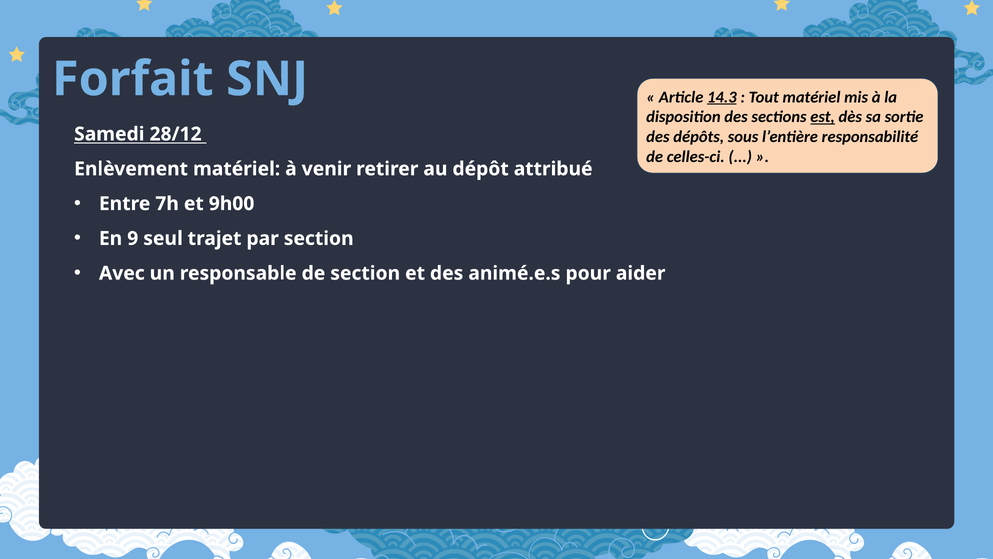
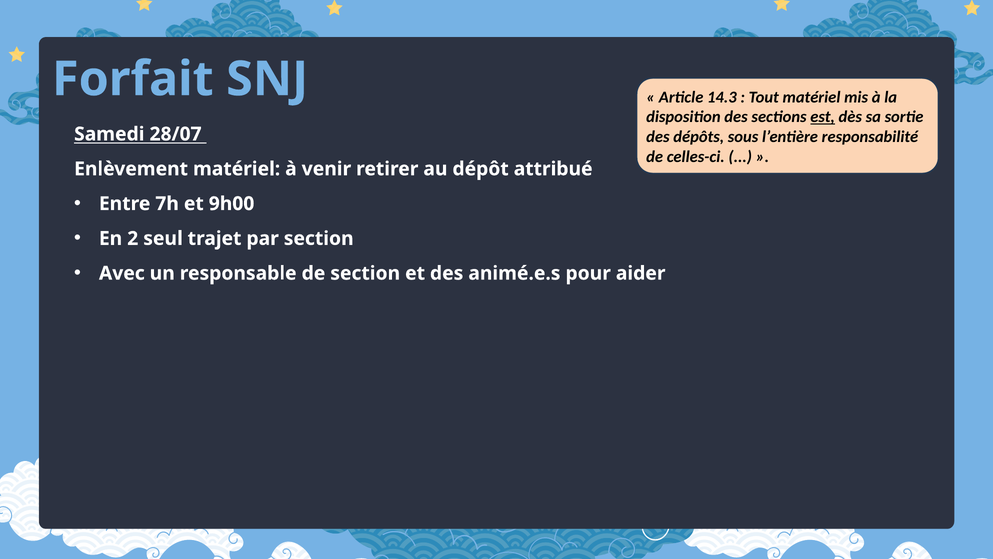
14.3 underline: present -> none
28/12: 28/12 -> 28/07
9: 9 -> 2
